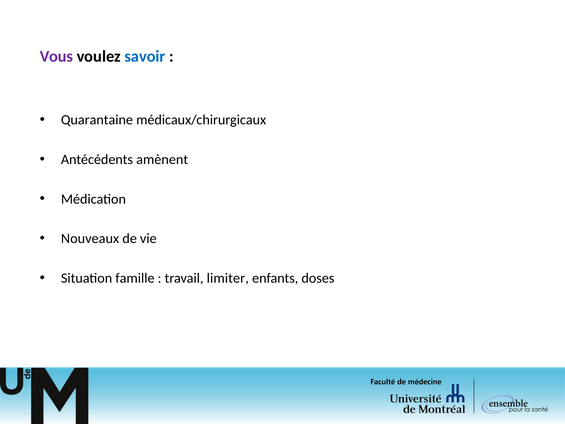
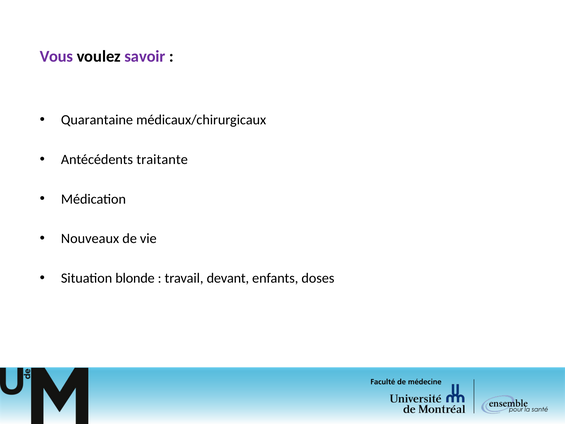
savoir colour: blue -> purple
amènent: amènent -> traitante
famille: famille -> blonde
limiter: limiter -> devant
